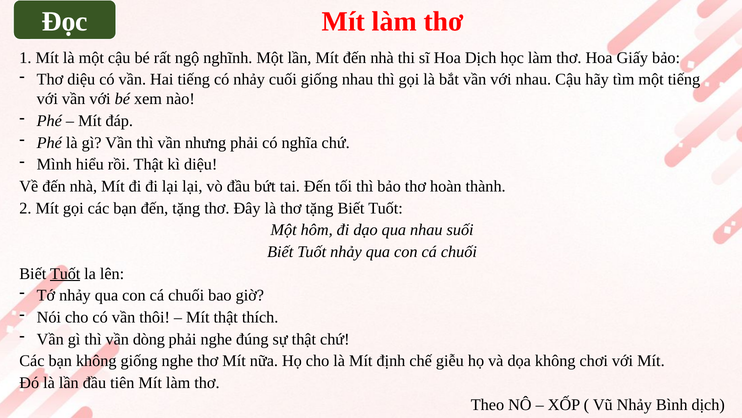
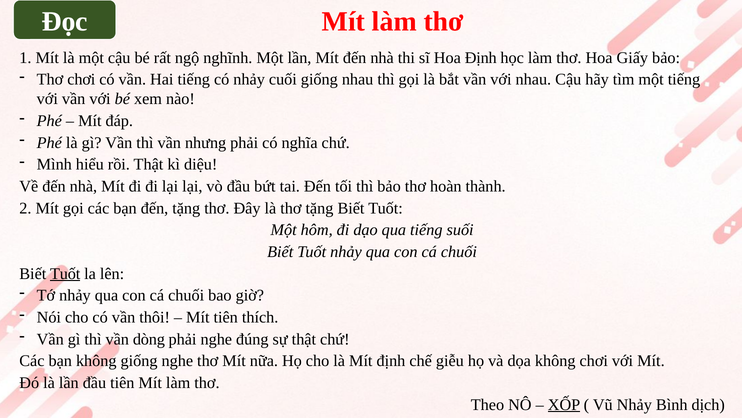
Hoa Dịch: Dịch -> Định
Thơ diệu: diệu -> chơi
qua nhau: nhau -> tiếng
Mít thật: thật -> tiên
XỐP underline: none -> present
